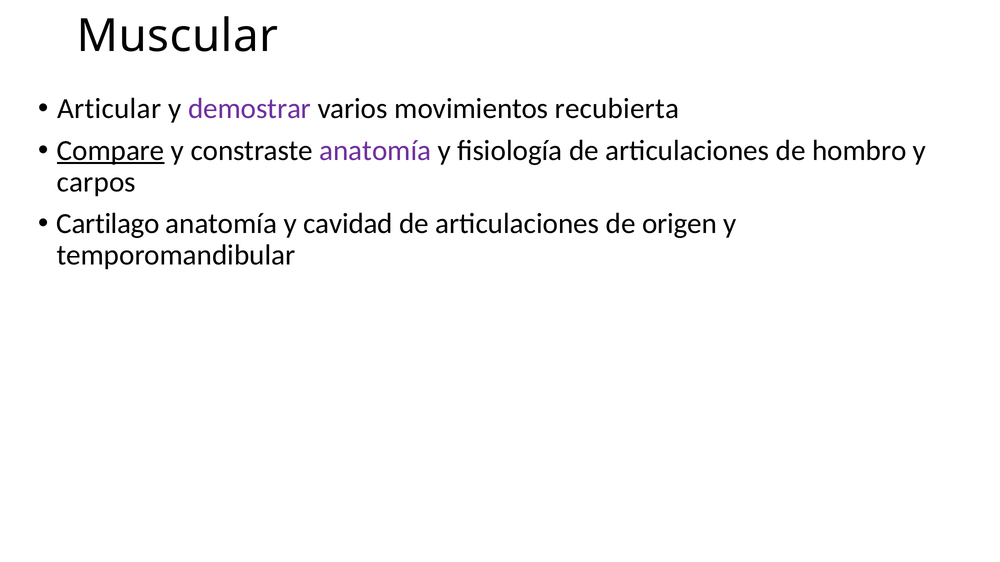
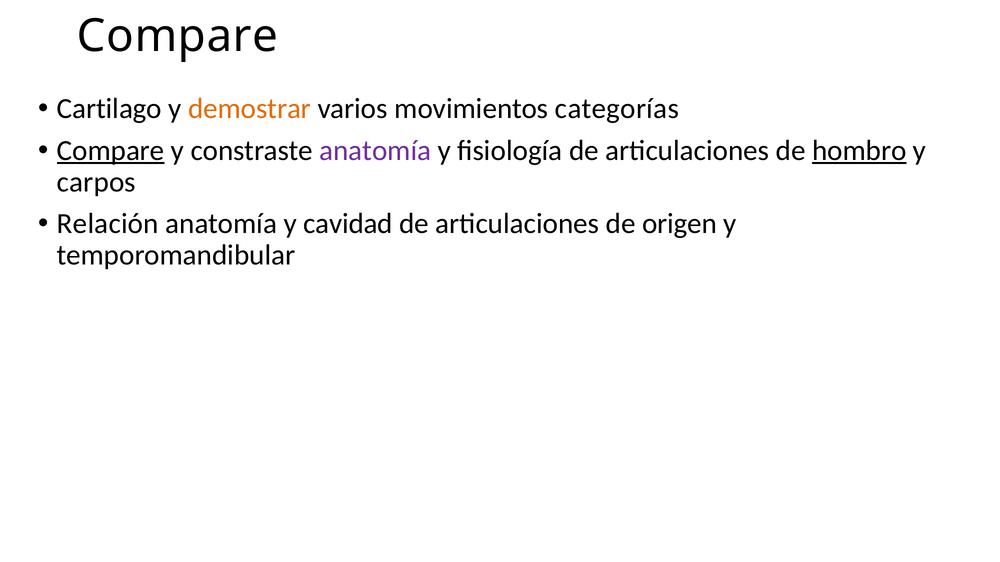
Muscular at (177, 36): Muscular -> Compare
Articular: Articular -> Cartilago
demostrar colour: purple -> orange
recubierta: recubierta -> categorías
hombro underline: none -> present
Cartilago: Cartilago -> Relación
